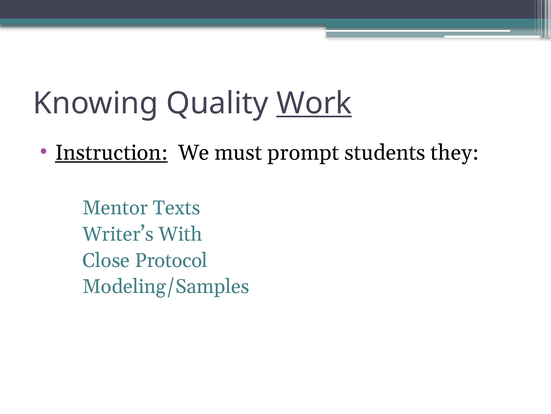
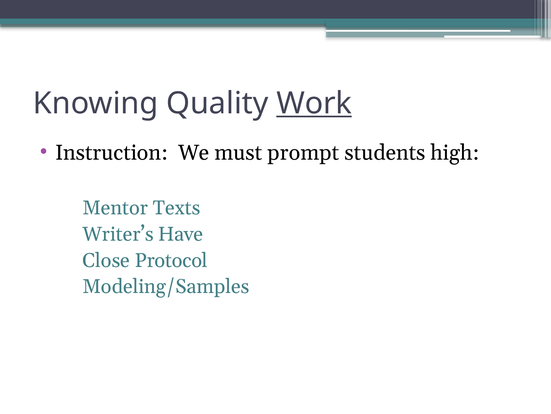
Instruction underline: present -> none
they: they -> high
With: With -> Have
